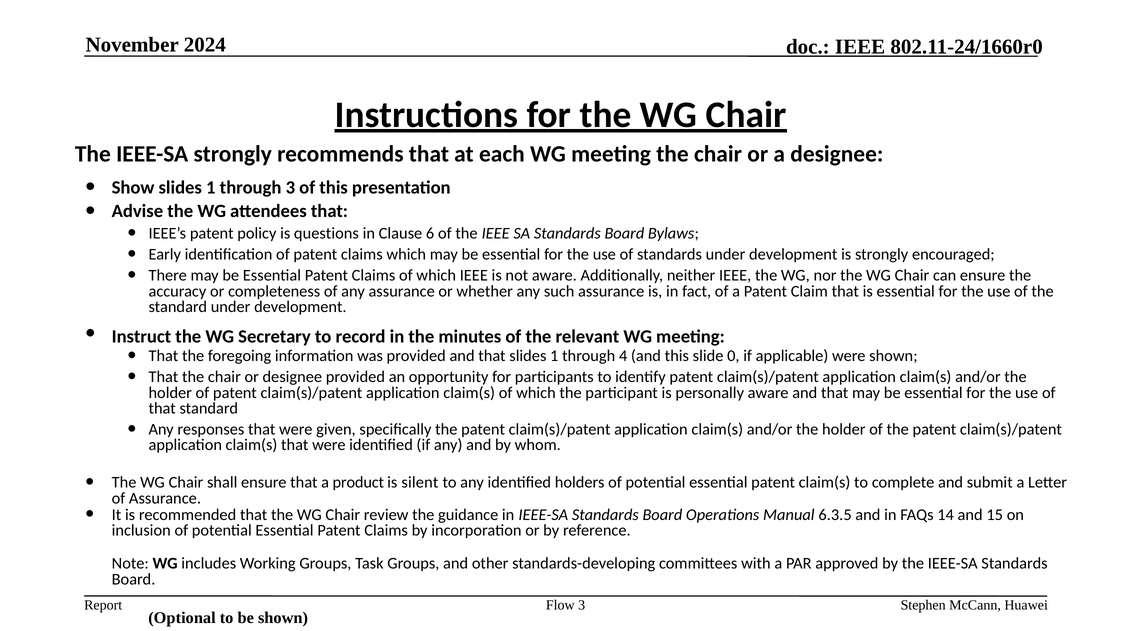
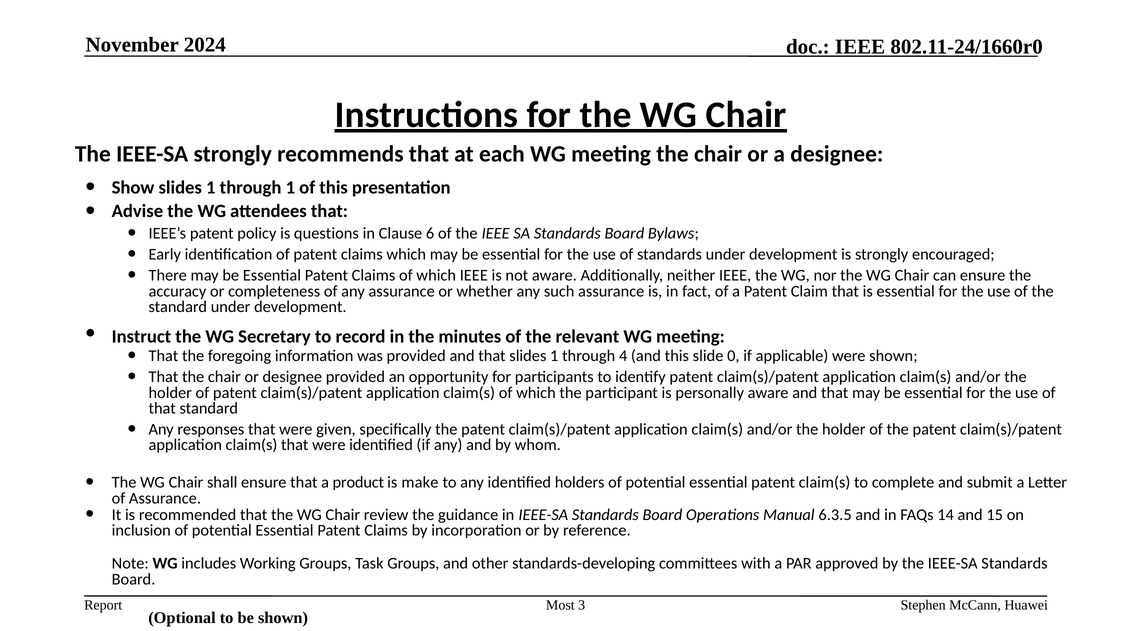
through 3: 3 -> 1
silent: silent -> make
Flow: Flow -> Most
